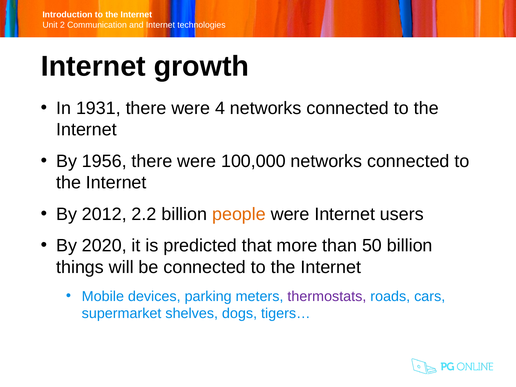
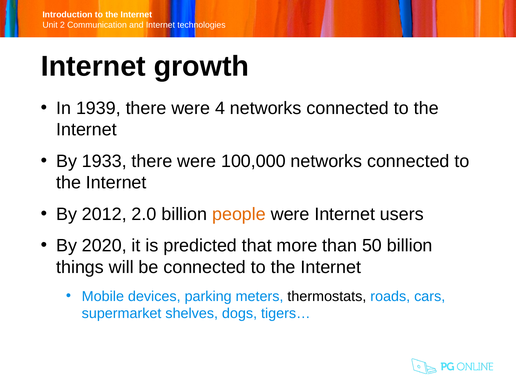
1931: 1931 -> 1939
1956: 1956 -> 1933
2.2: 2.2 -> 2.0
thermostats colour: purple -> black
